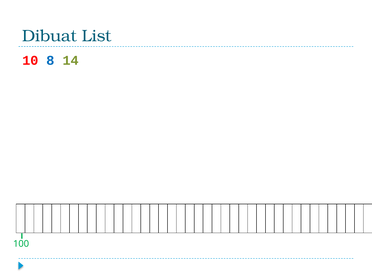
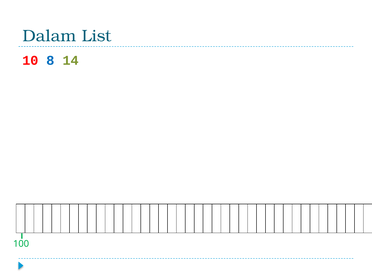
Dibuat: Dibuat -> Dalam
